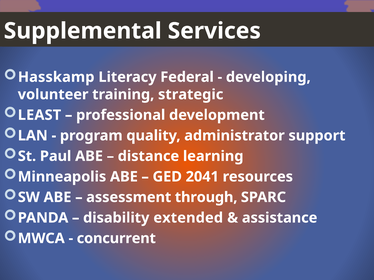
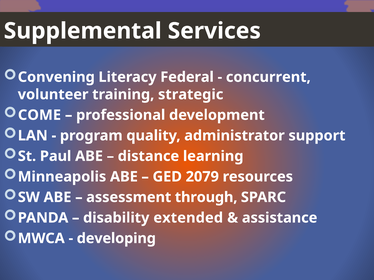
Hasskamp: Hasskamp -> Convening
developing: developing -> concurrent
LEAST: LEAST -> COME
2041: 2041 -> 2079
concurrent: concurrent -> developing
